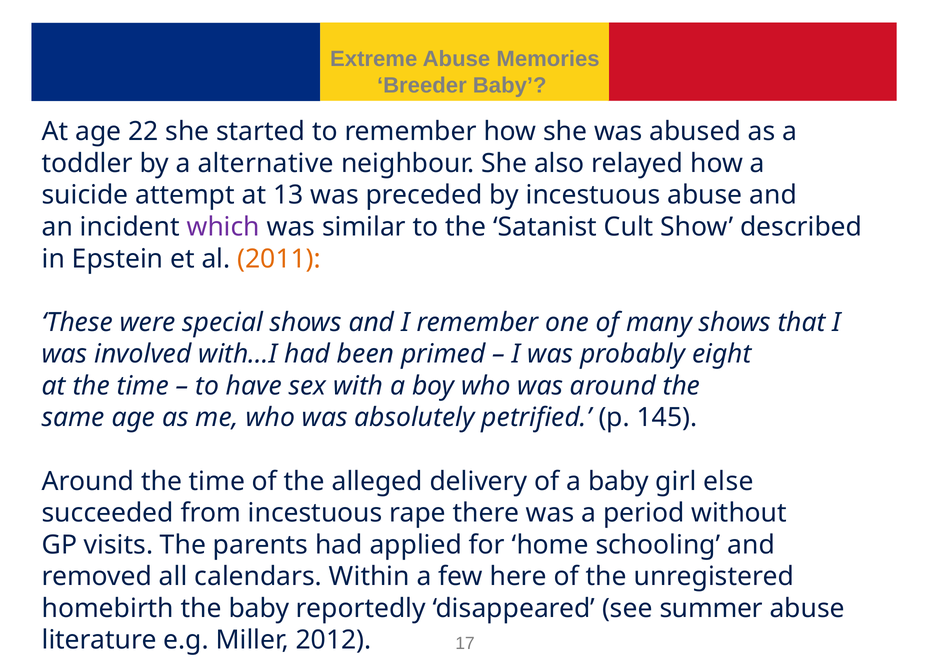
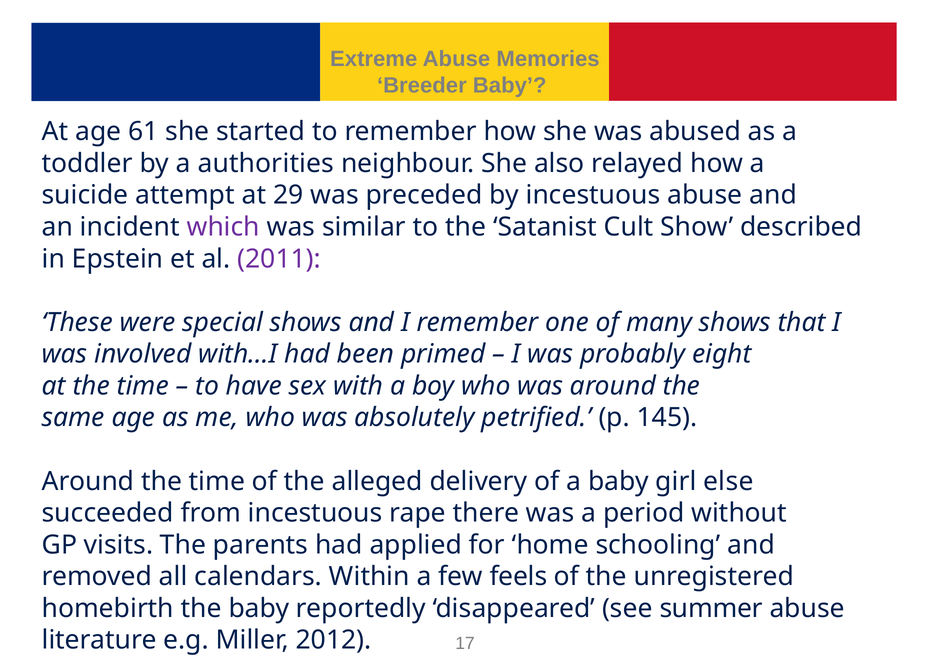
22: 22 -> 61
alternative: alternative -> authorities
13: 13 -> 29
2011 colour: orange -> purple
here: here -> feels
